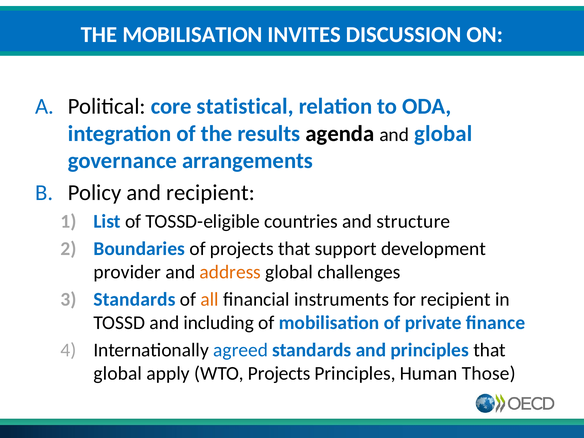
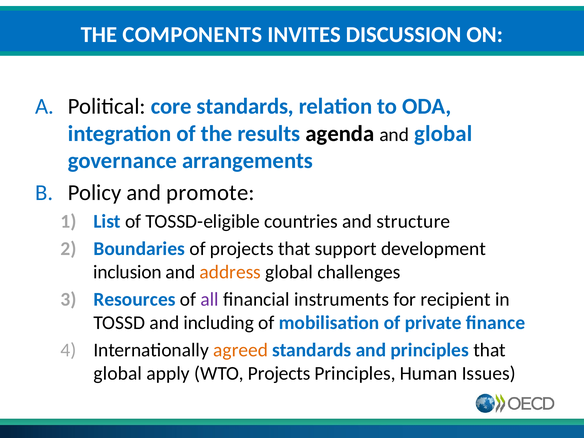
THE MOBILISATION: MOBILISATION -> COMPONENTS
core statistical: statistical -> standards
and recipient: recipient -> promote
provider: provider -> inclusion
Standards at (134, 299): Standards -> Resources
all colour: orange -> purple
agreed colour: blue -> orange
Those: Those -> Issues
